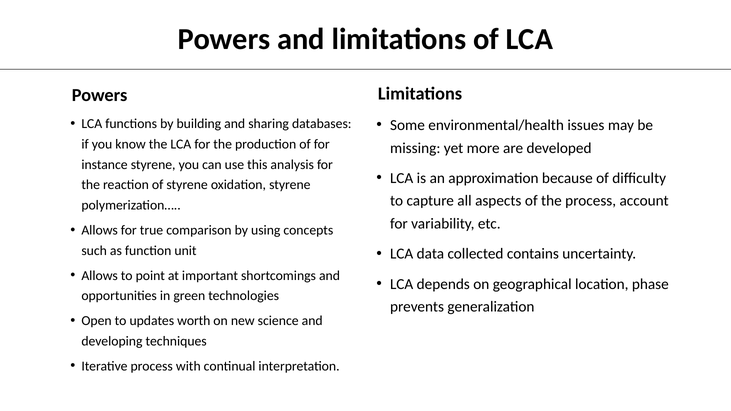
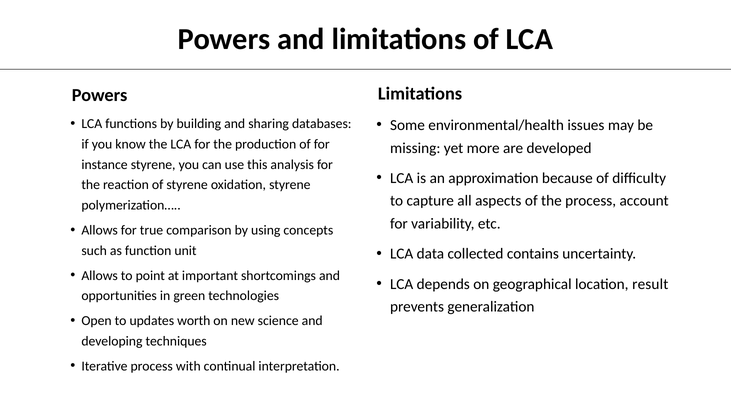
phase: phase -> result
